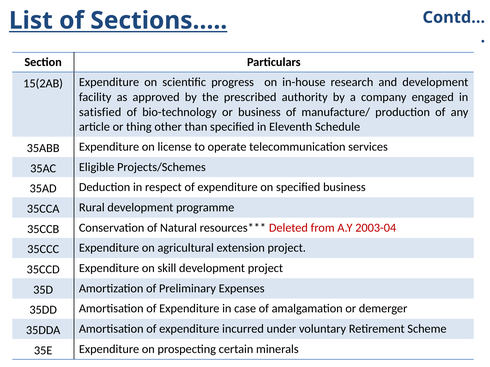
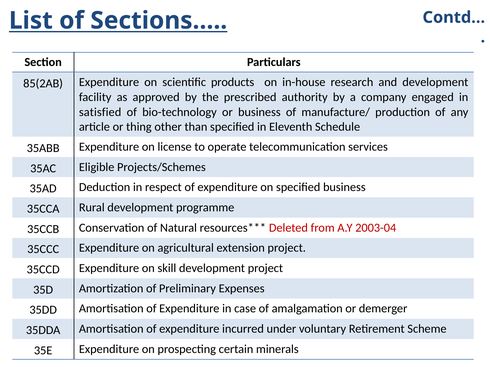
15(2AB: 15(2AB -> 85(2AB
progress: progress -> products
